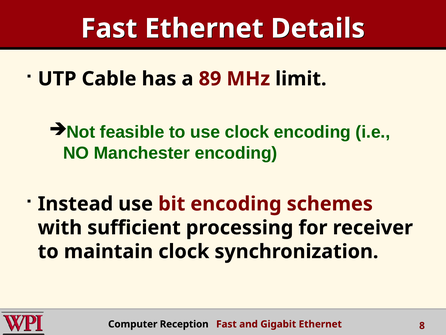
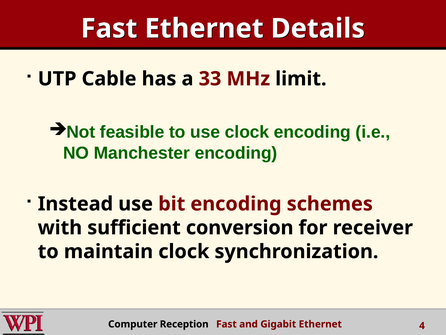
89: 89 -> 33
processing: processing -> conversion
8: 8 -> 4
